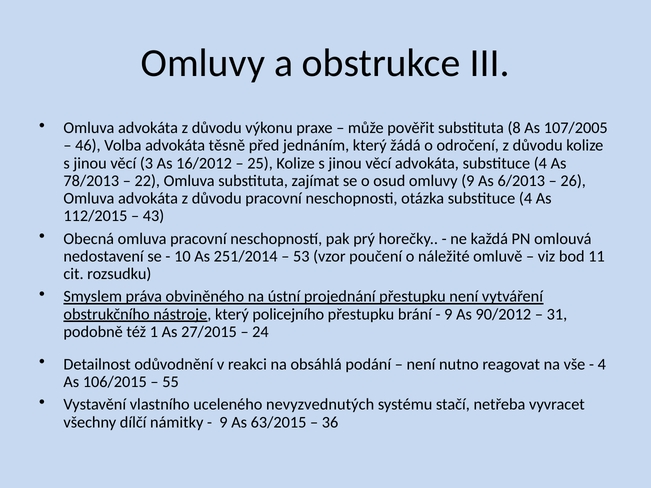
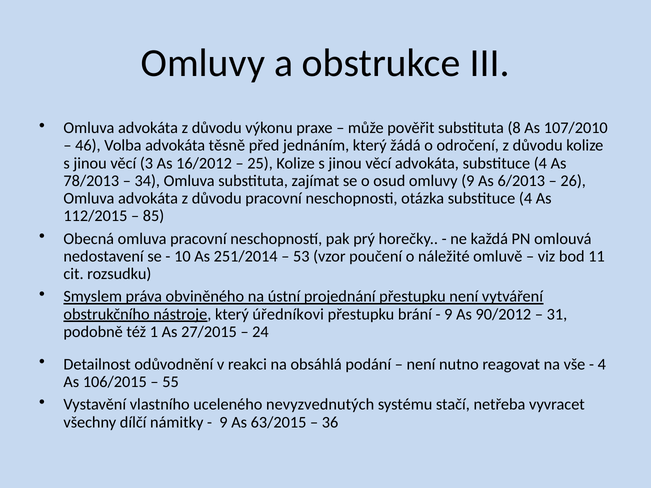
107/2005: 107/2005 -> 107/2010
22: 22 -> 34
43: 43 -> 85
policejního: policejního -> úředníkovi
